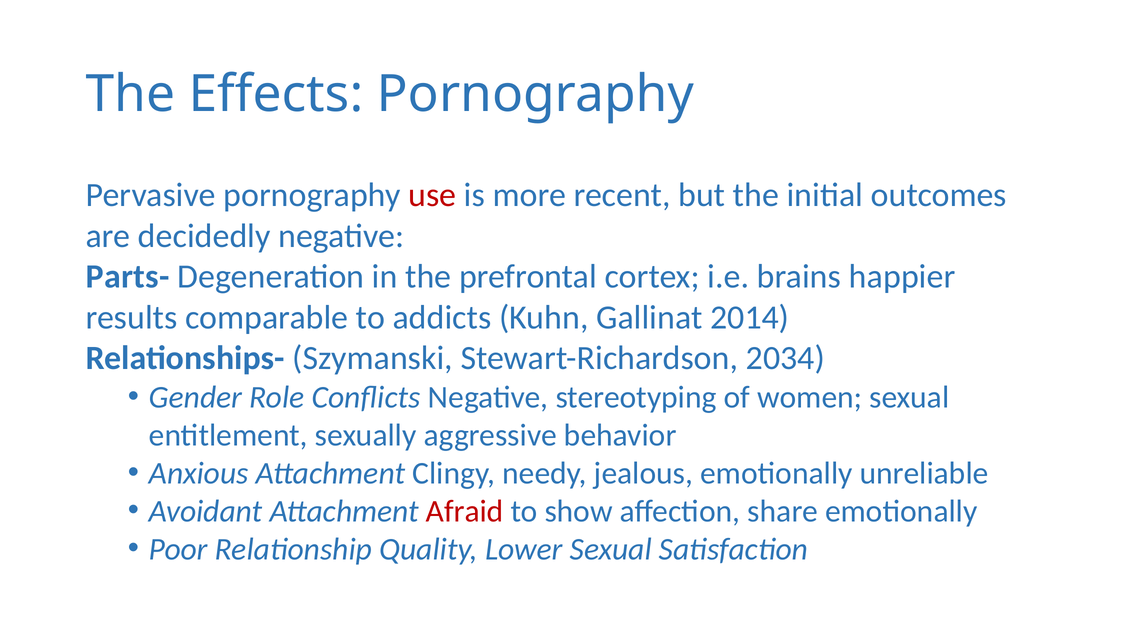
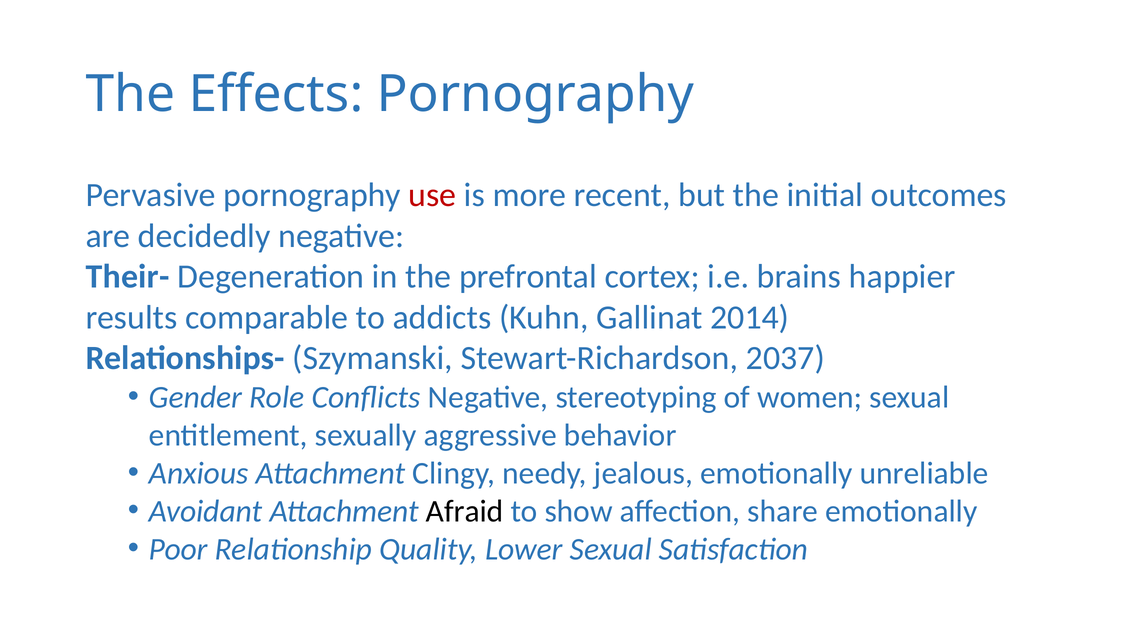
Parts-: Parts- -> Their-
2034: 2034 -> 2037
Afraid colour: red -> black
